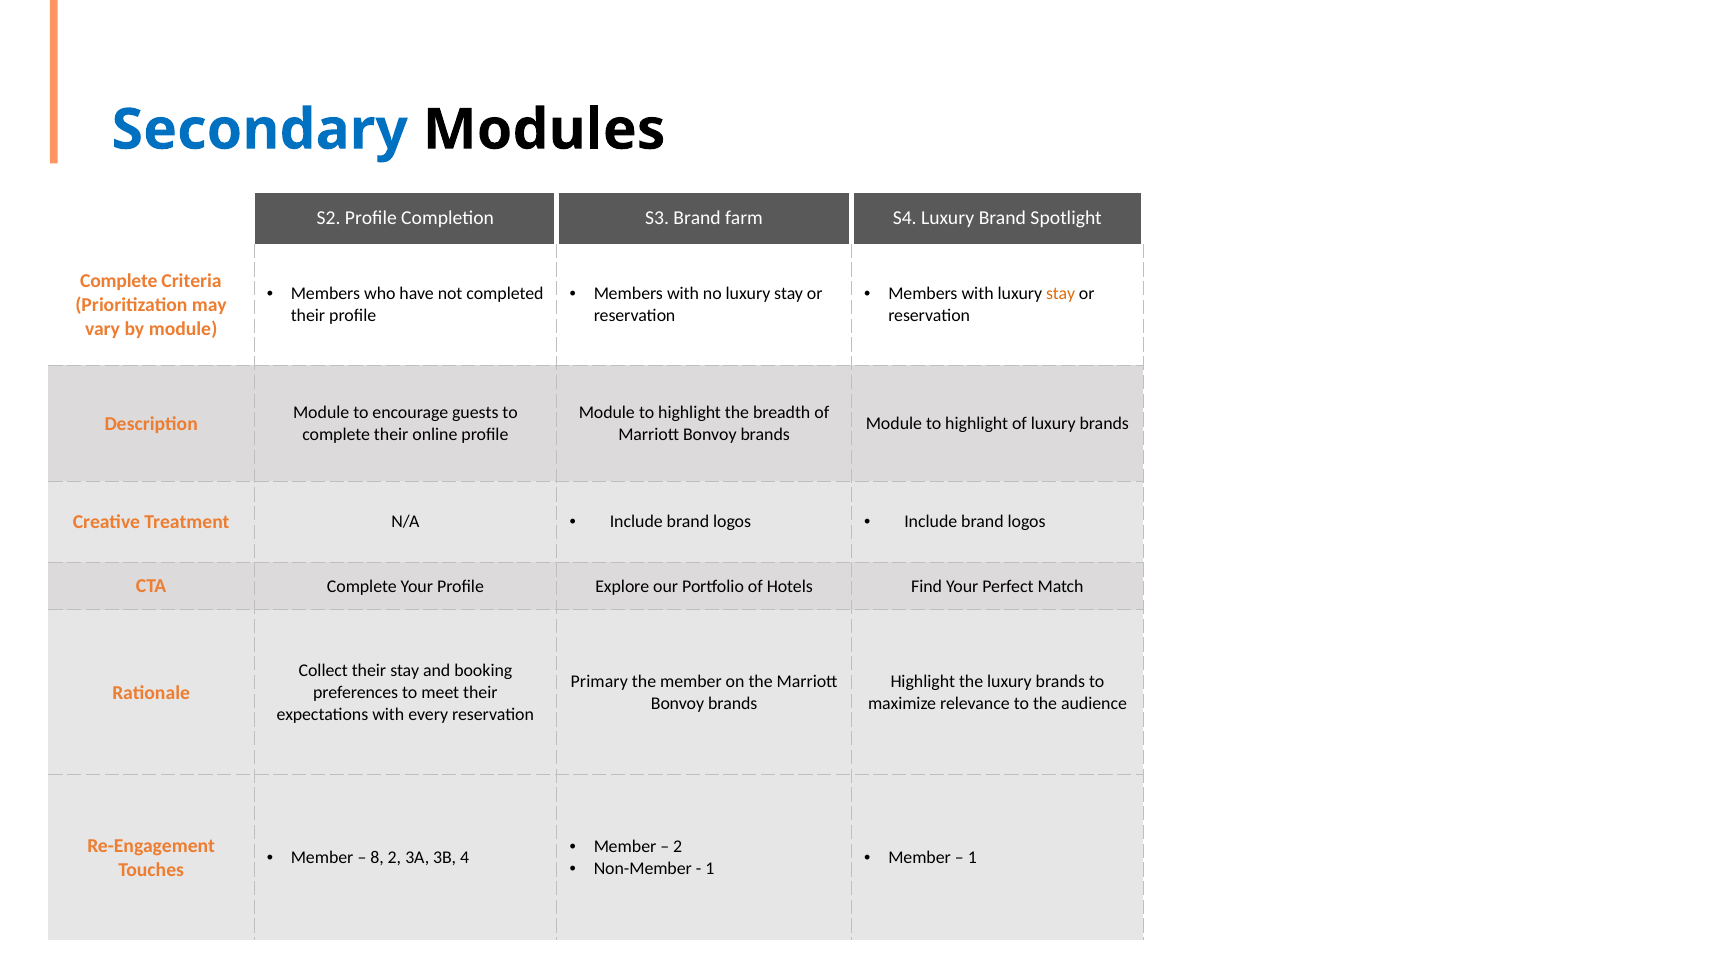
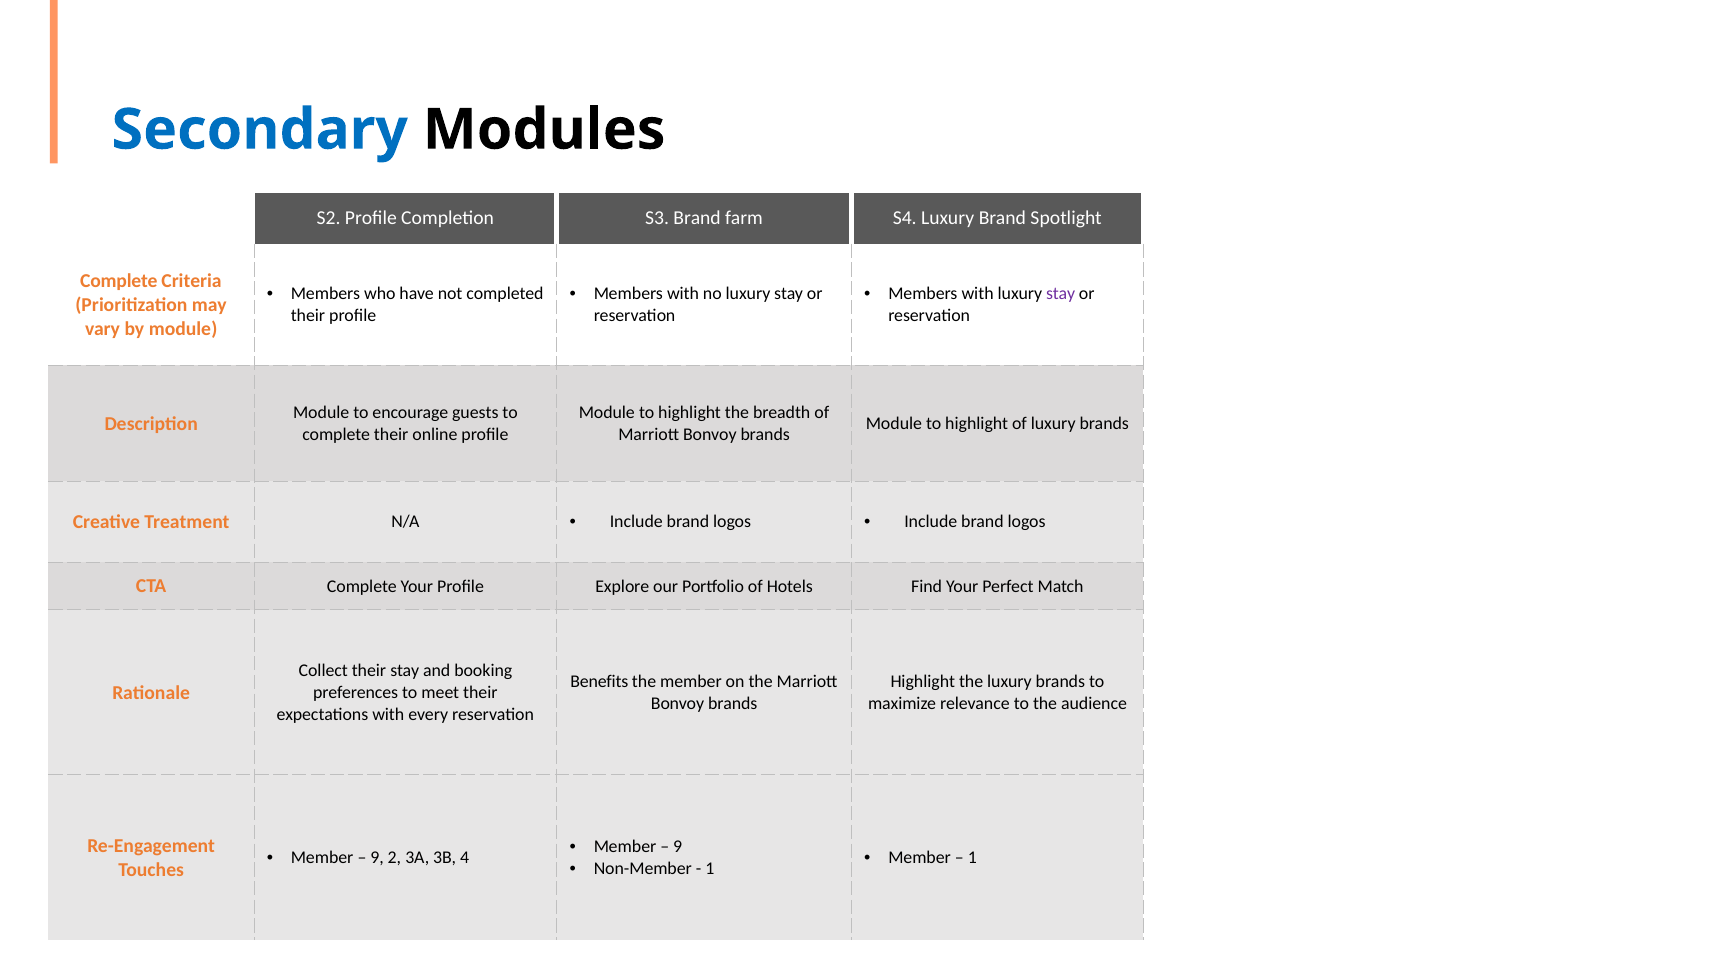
stay at (1061, 294) colour: orange -> purple
Primary: Primary -> Benefits
2 at (678, 847): 2 -> 9
8 at (377, 858): 8 -> 9
